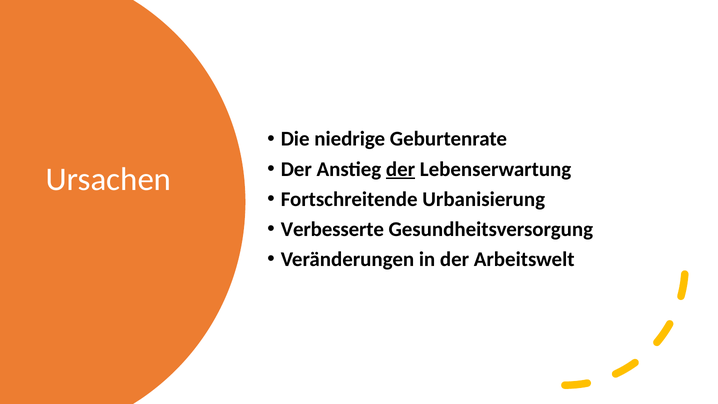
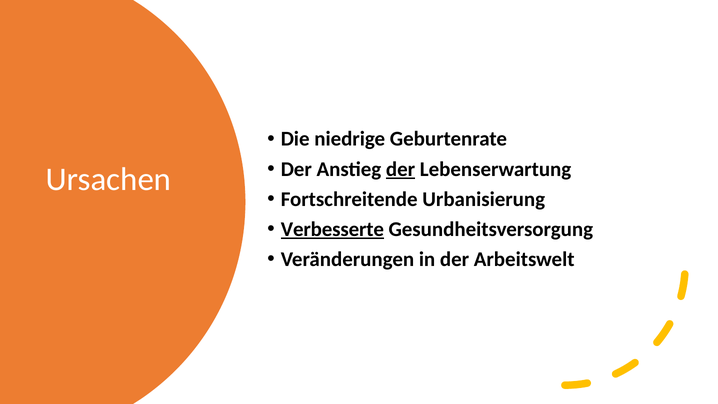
Verbesserte underline: none -> present
